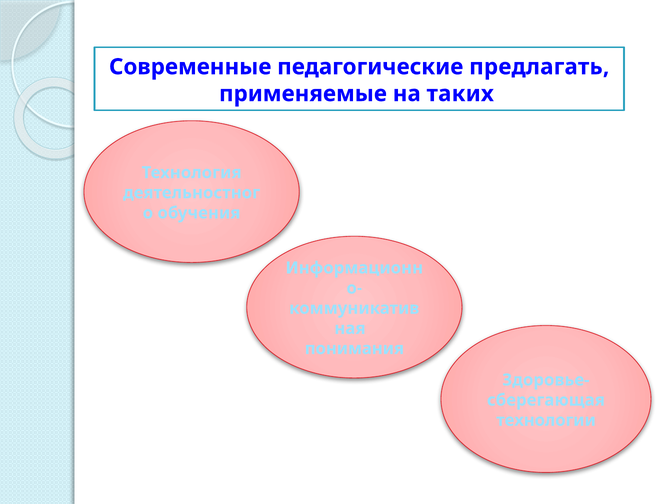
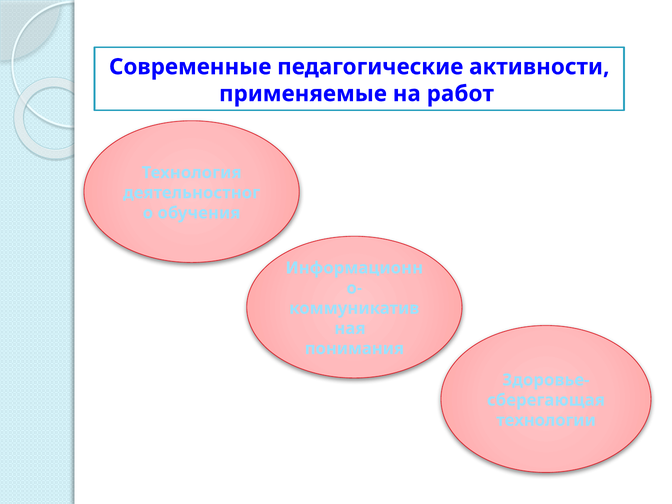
предлагать: предлагать -> активности
таких: таких -> работ
